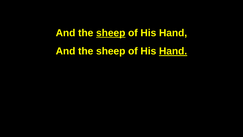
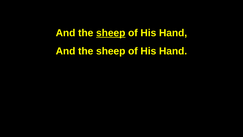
Hand at (173, 51) underline: present -> none
